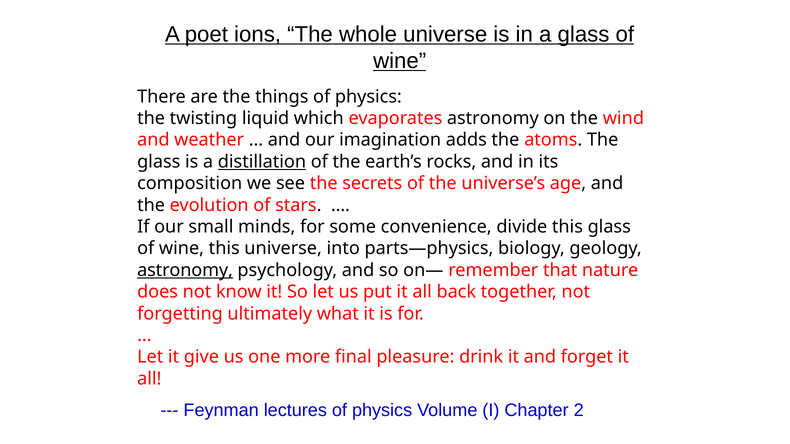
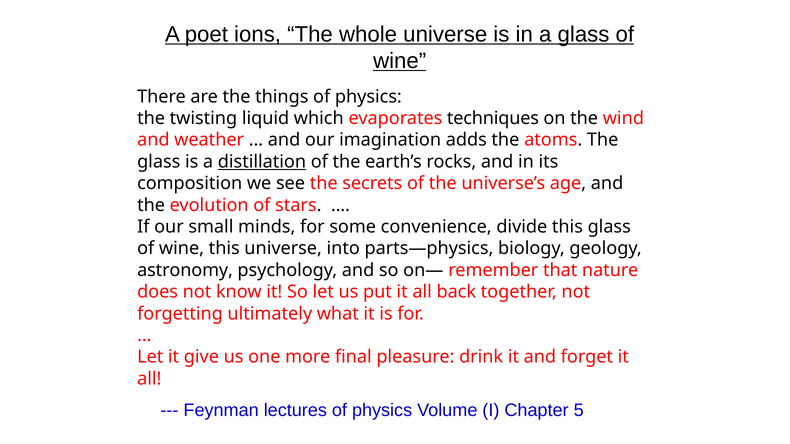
evaporates astronomy: astronomy -> techniques
astronomy at (185, 270) underline: present -> none
2: 2 -> 5
